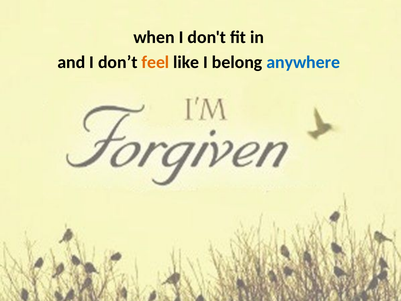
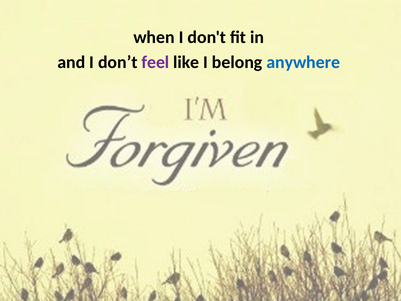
feel colour: orange -> purple
